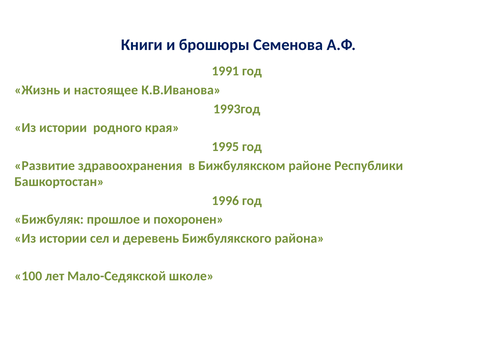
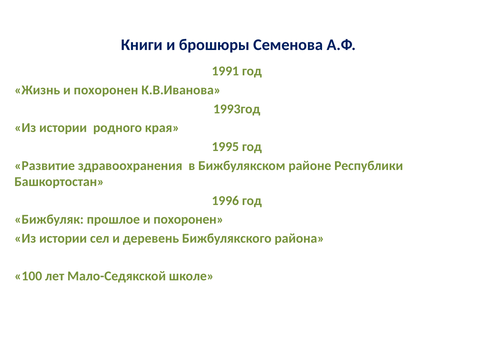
Жизнь и настоящее: настоящее -> похоронен
